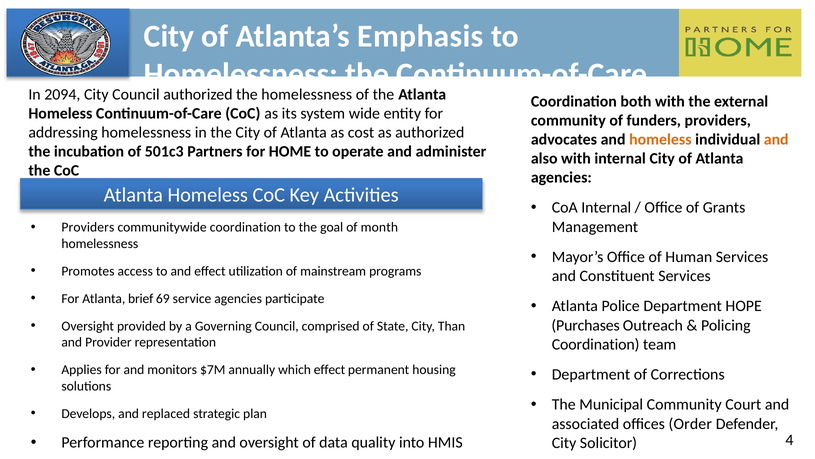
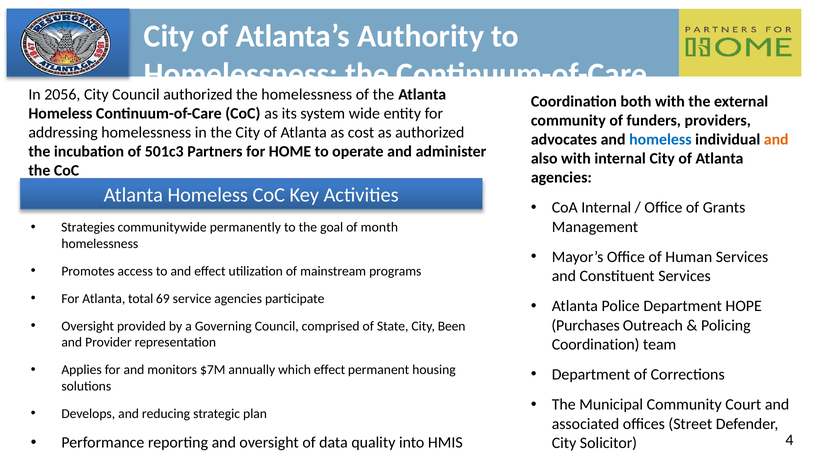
Emphasis: Emphasis -> Authority
2094: 2094 -> 2056
homeless at (660, 139) colour: orange -> blue
Providers at (88, 227): Providers -> Strategies
communitywide coordination: coordination -> permanently
brief: brief -> total
Than: Than -> Been
replaced: replaced -> reducing
Order: Order -> Street
